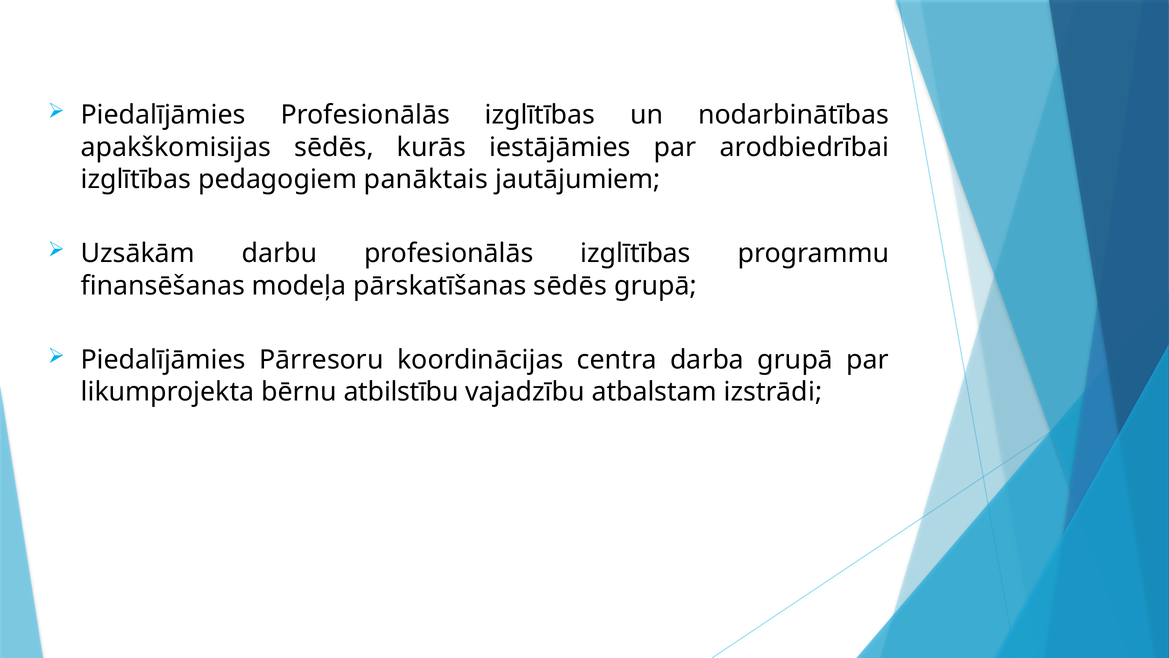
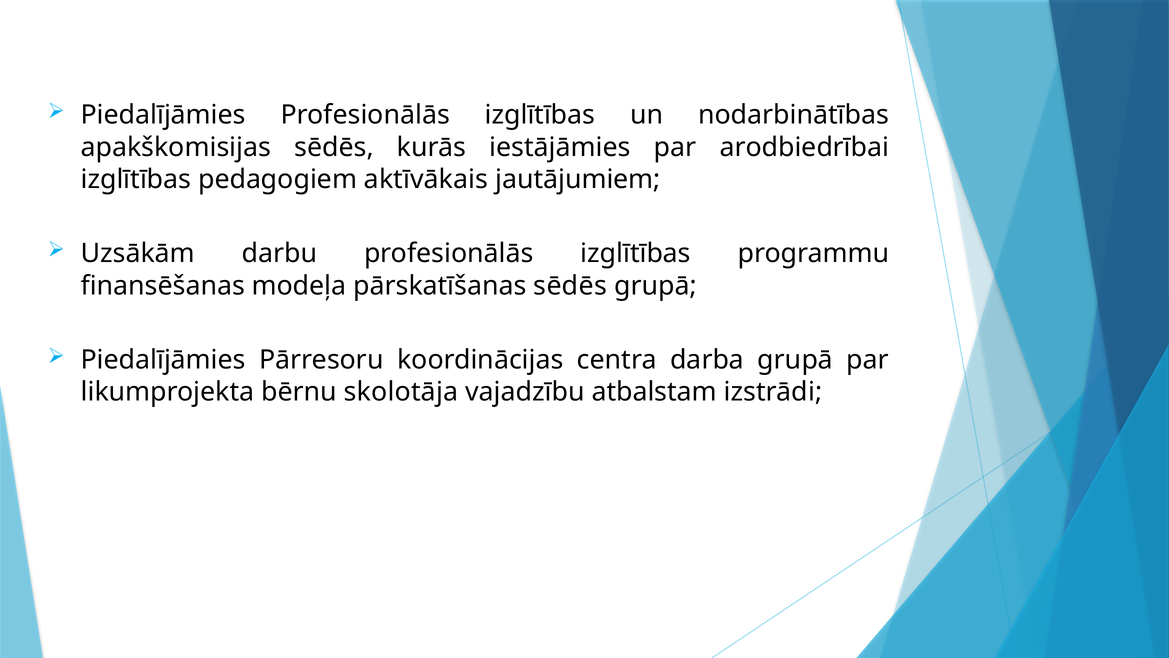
panāktais: panāktais -> aktīvākais
atbilstību: atbilstību -> skolotāja
